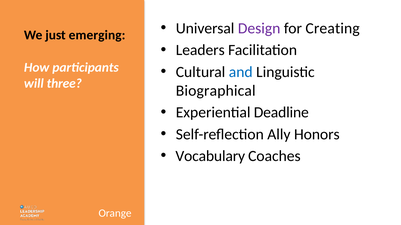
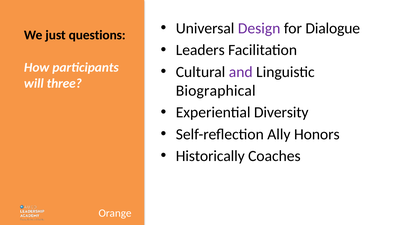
Creating: Creating -> Dialogue
emerging: emerging -> questions
and colour: blue -> purple
Deadline: Deadline -> Diversity
Vocabulary: Vocabulary -> Historically
